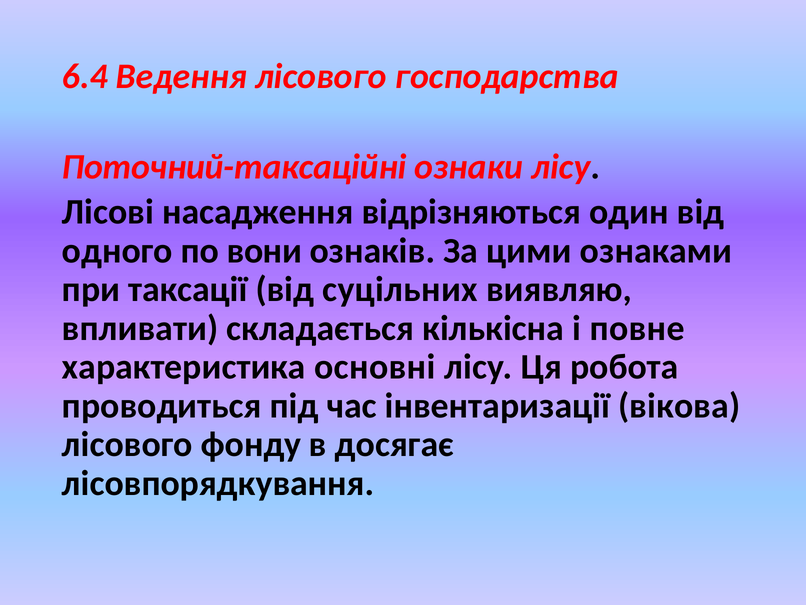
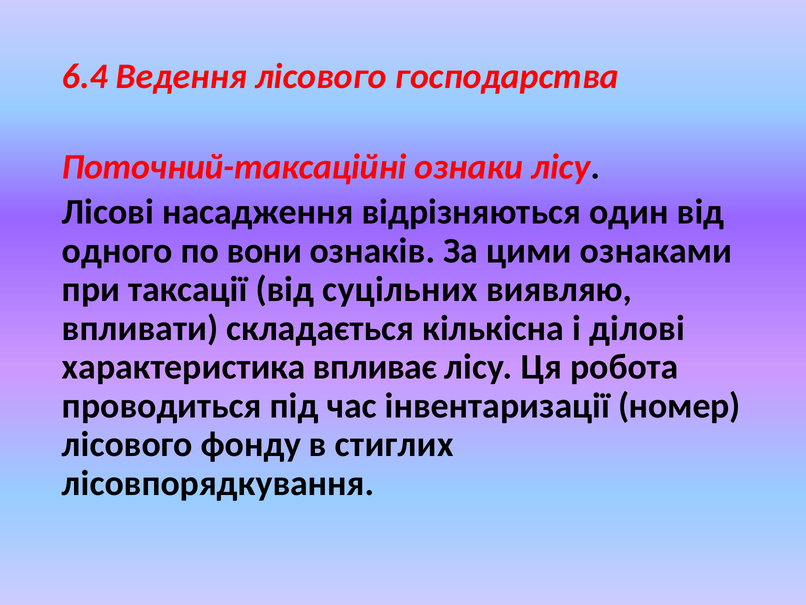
повне: повне -> ділові
основні: основні -> впливає
вікова: вікова -> номер
досягає: досягає -> стиглих
